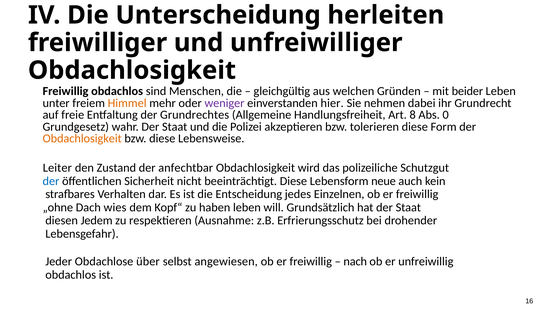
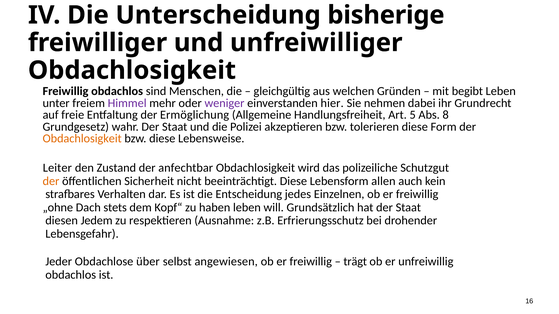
herleiten: herleiten -> bisherige
beider: beider -> begibt
Himmel colour: orange -> purple
Grundrechtes: Grundrechtes -> Ermöglichung
8: 8 -> 5
0: 0 -> 8
der at (51, 181) colour: blue -> orange
neue: neue -> allen
wies: wies -> stets
nach: nach -> trägt
